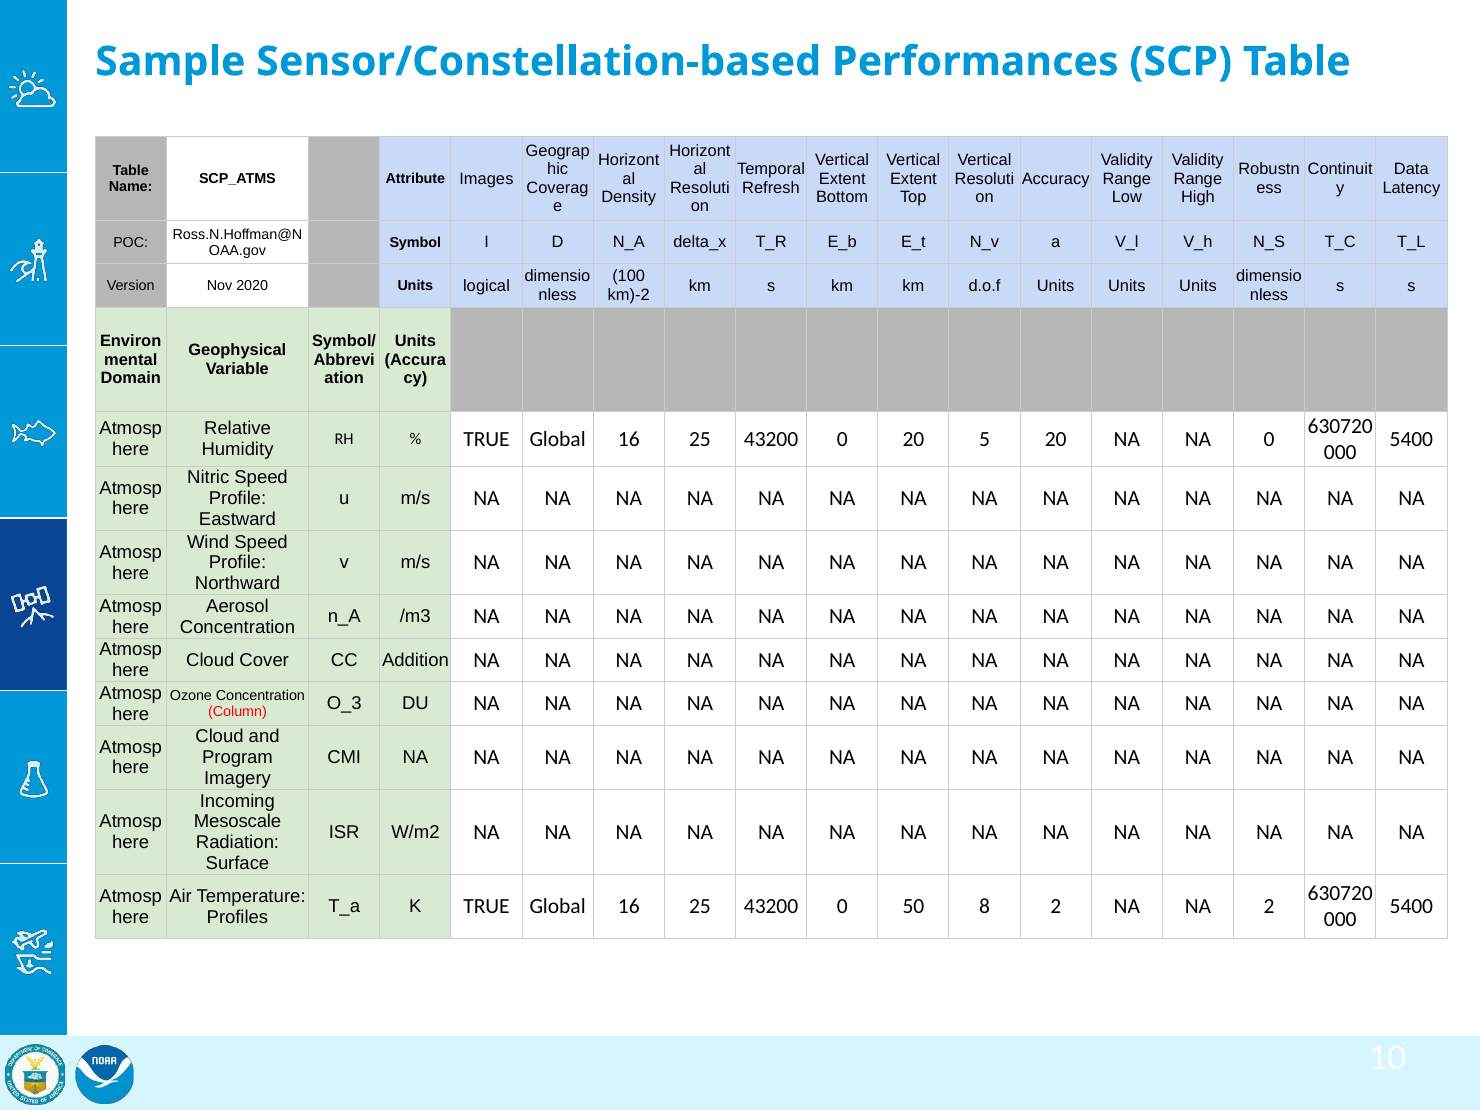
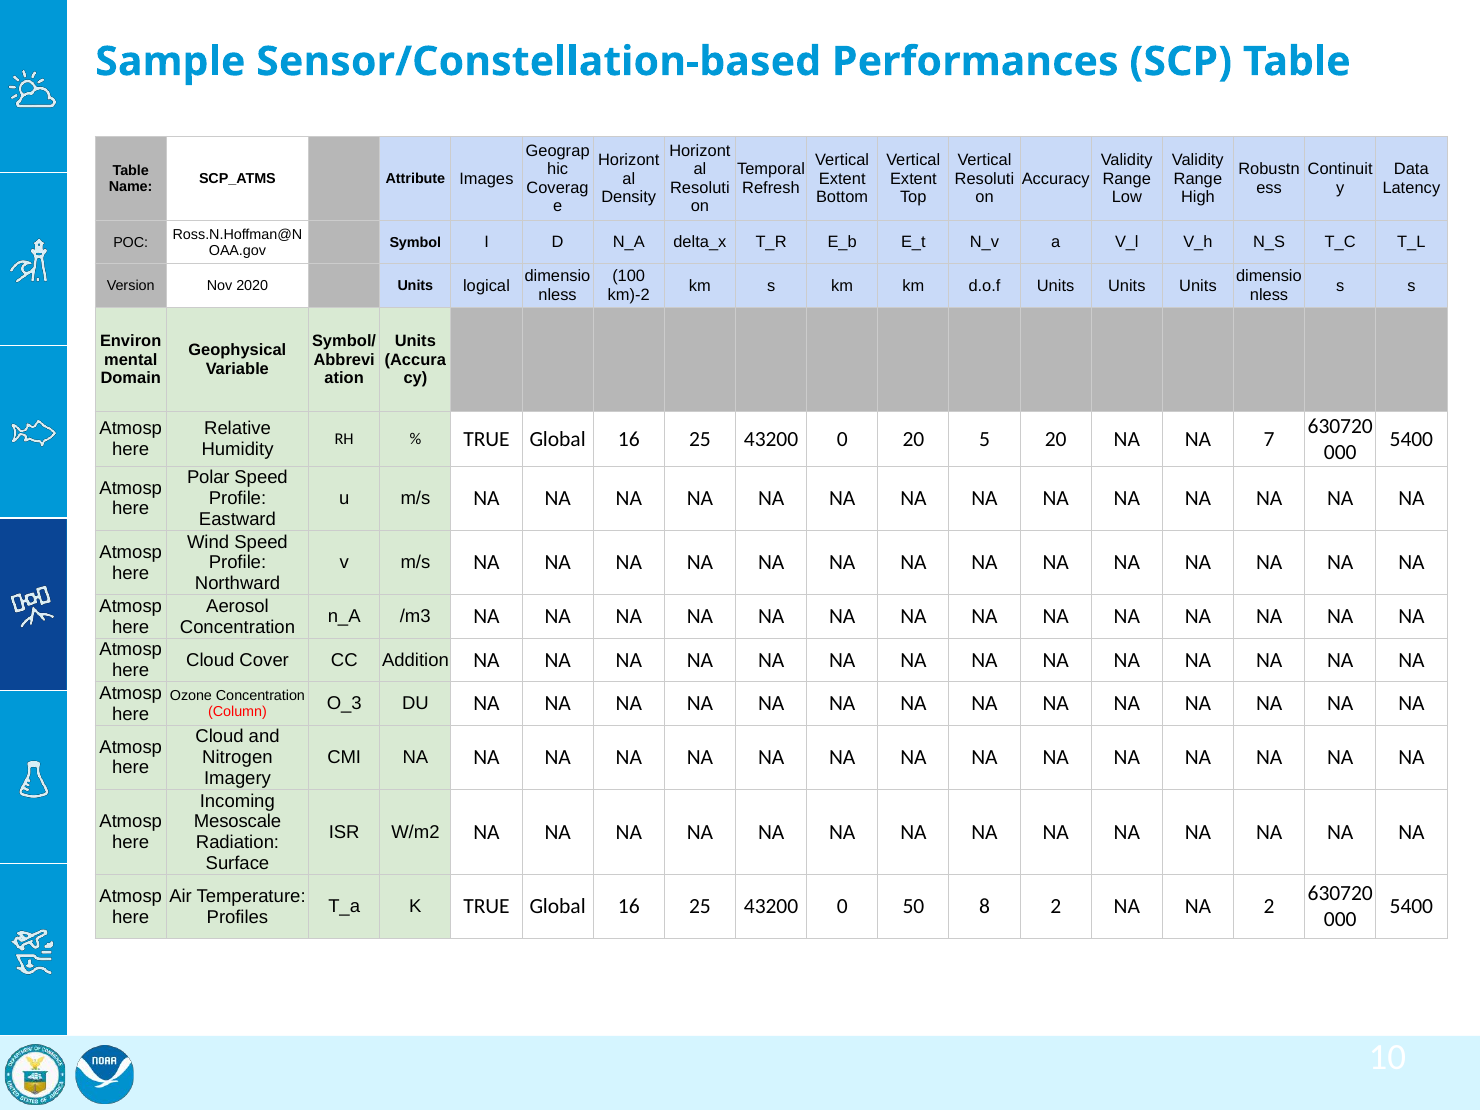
NA 0: 0 -> 7
Nitric: Nitric -> Polar
Program: Program -> Nitrogen
